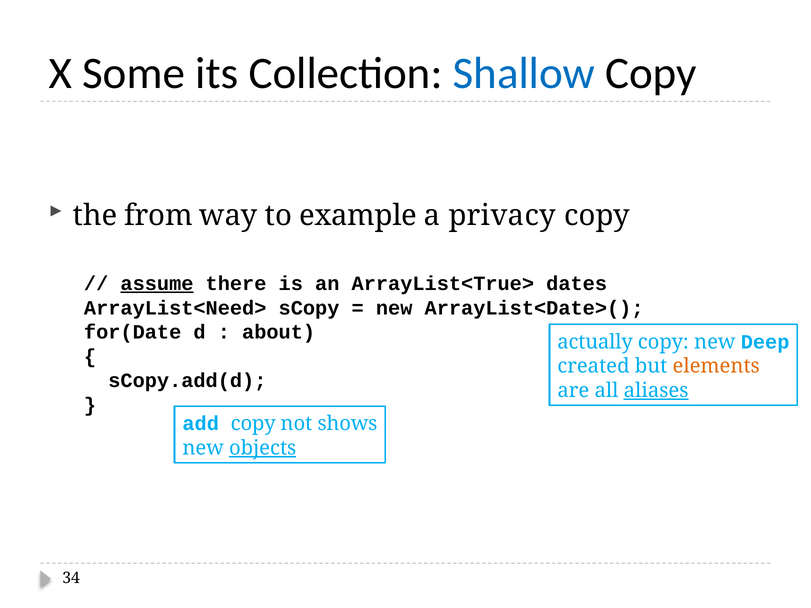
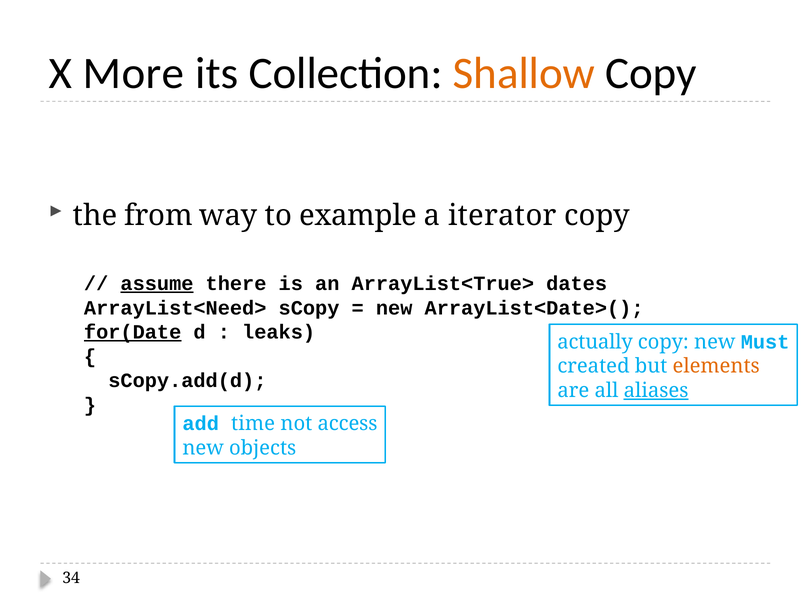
Some: Some -> More
Shallow colour: blue -> orange
privacy: privacy -> iterator
for(Date underline: none -> present
about: about -> leaks
Deep: Deep -> Must
add copy: copy -> time
shows: shows -> access
objects underline: present -> none
